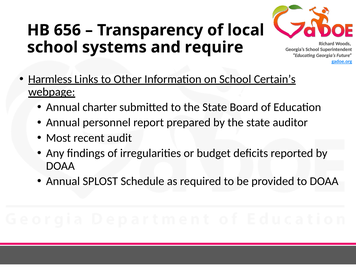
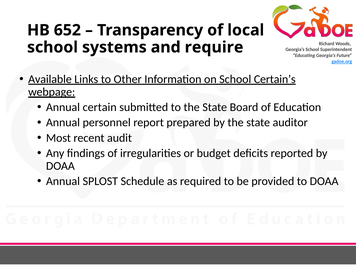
656: 656 -> 652
Harmless: Harmless -> Available
charter: charter -> certain
